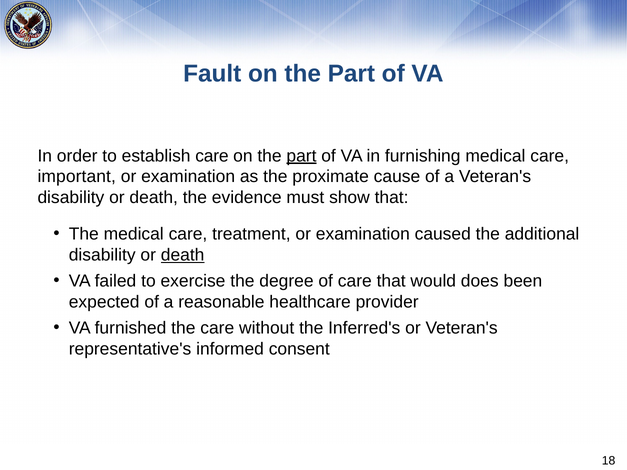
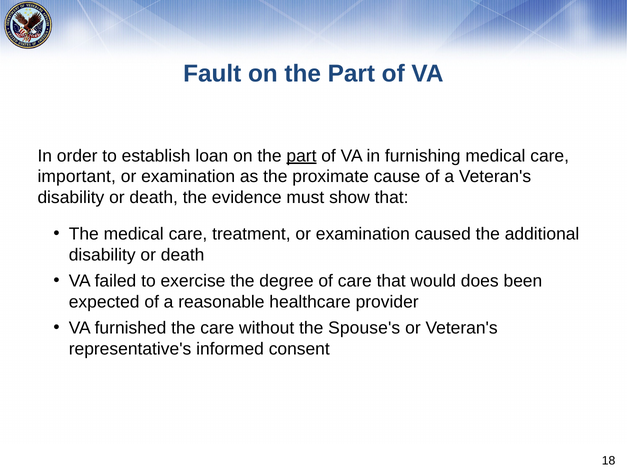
establish care: care -> loan
death at (183, 255) underline: present -> none
Inferred's: Inferred's -> Spouse's
